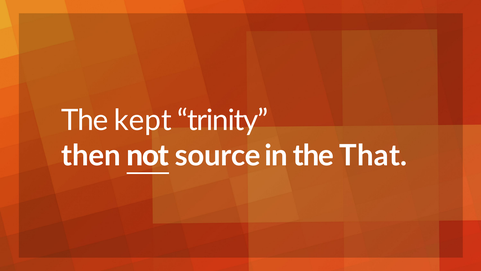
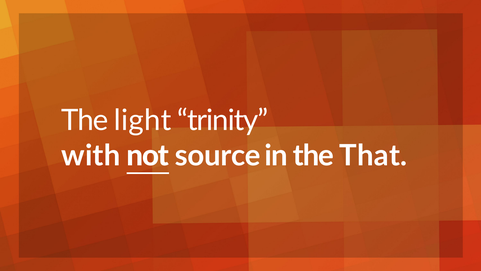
kept: kept -> light
then: then -> with
